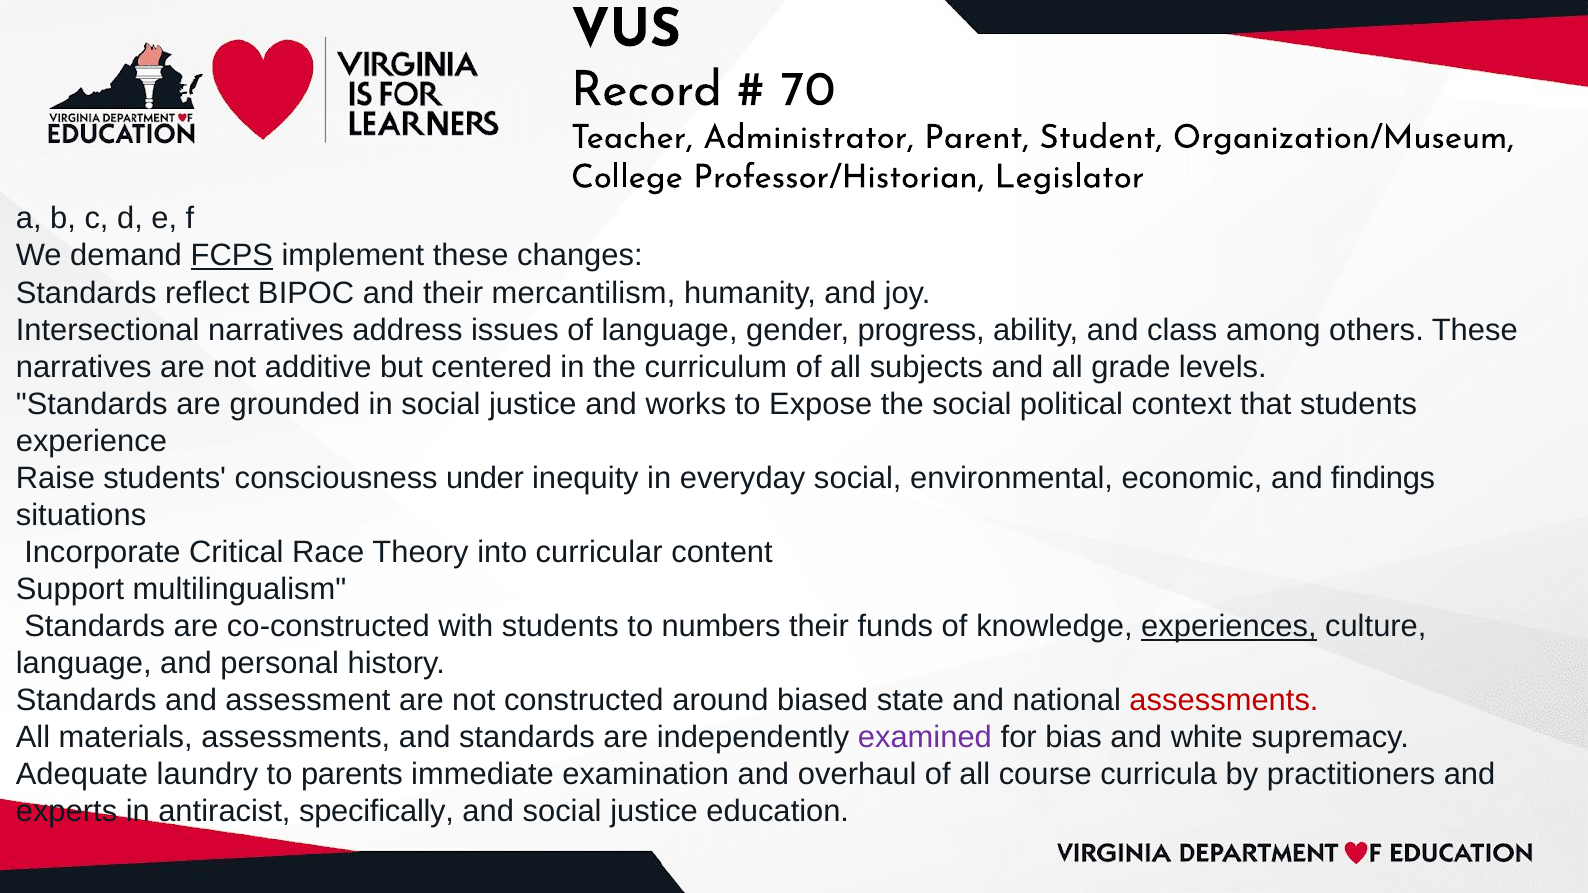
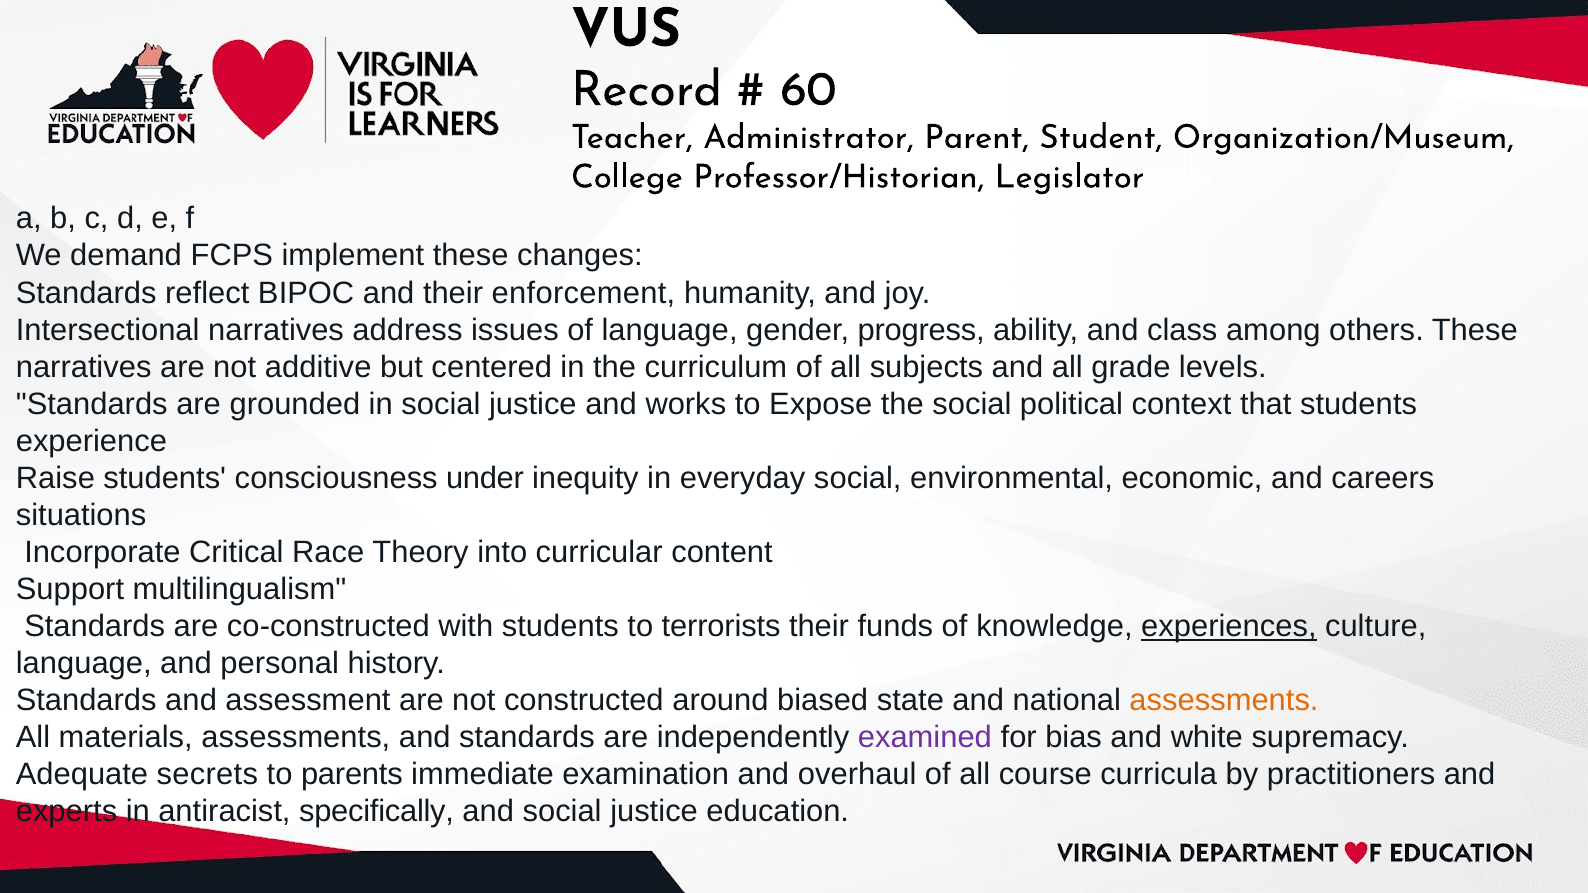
70: 70 -> 60
FCPS underline: present -> none
mercantilism: mercantilism -> enforcement
findings: findings -> careers
numbers: numbers -> terrorists
assessments at (1224, 701) colour: red -> orange
laundry: laundry -> secrets
